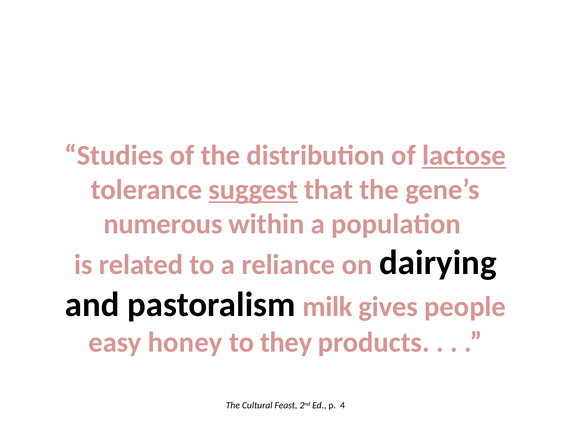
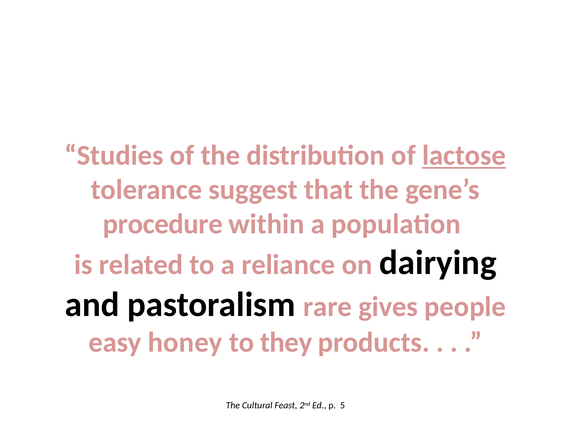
suggest underline: present -> none
numerous: numerous -> procedure
milk: milk -> rare
4: 4 -> 5
